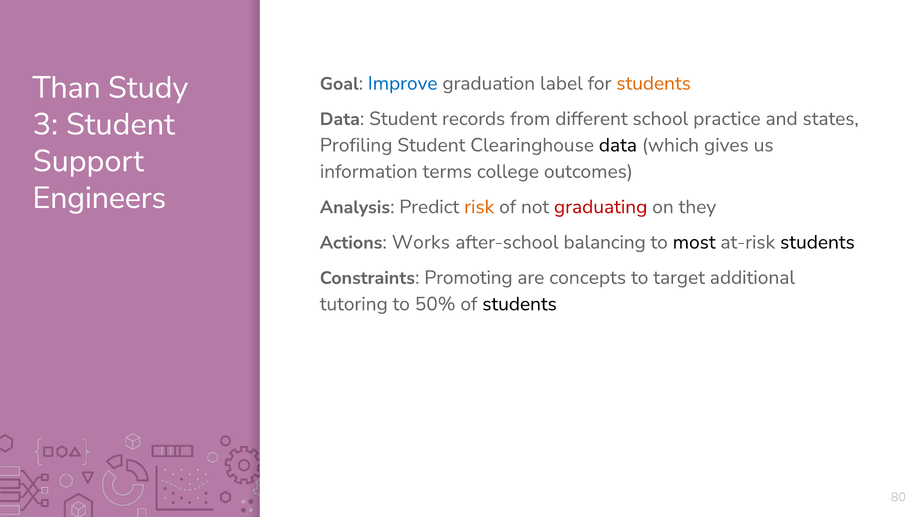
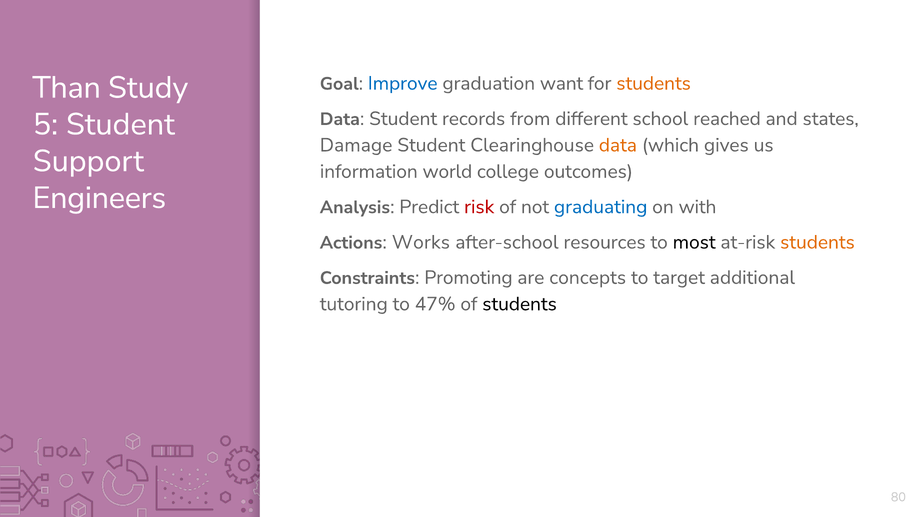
label: label -> want
practice: practice -> reached
3: 3 -> 5
Profiling: Profiling -> Damage
data at (618, 145) colour: black -> orange
terms: terms -> world
risk colour: orange -> red
graduating colour: red -> blue
they: they -> with
balancing: balancing -> resources
students at (817, 242) colour: black -> orange
50%: 50% -> 47%
